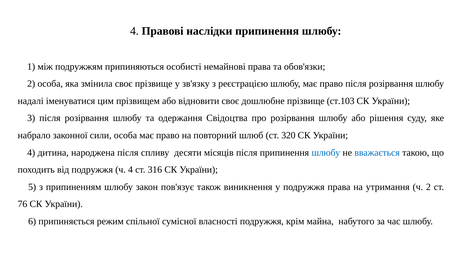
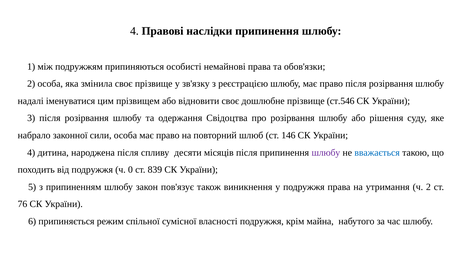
ст.103: ст.103 -> ст.546
320: 320 -> 146
шлюбу at (326, 152) colour: blue -> purple
ч 4: 4 -> 0
316: 316 -> 839
